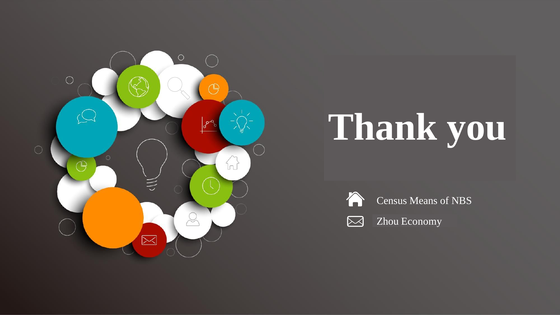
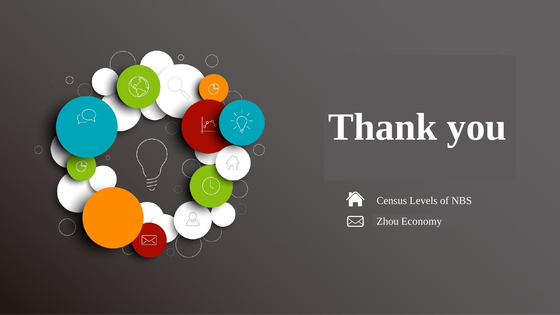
Means: Means -> Levels
